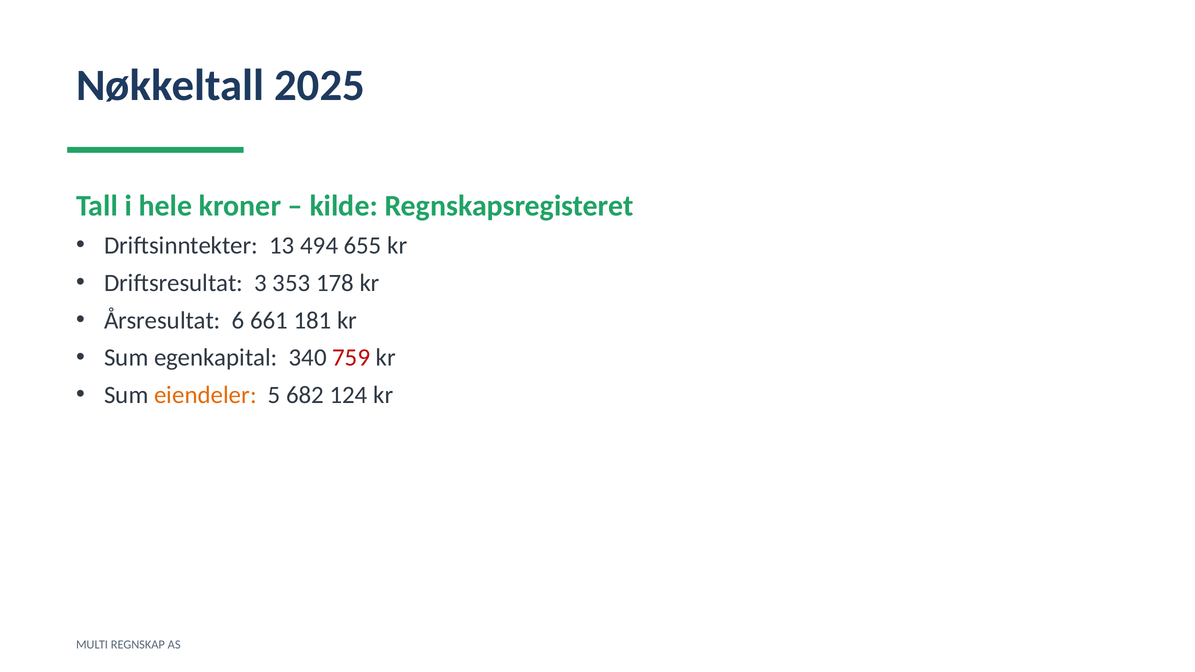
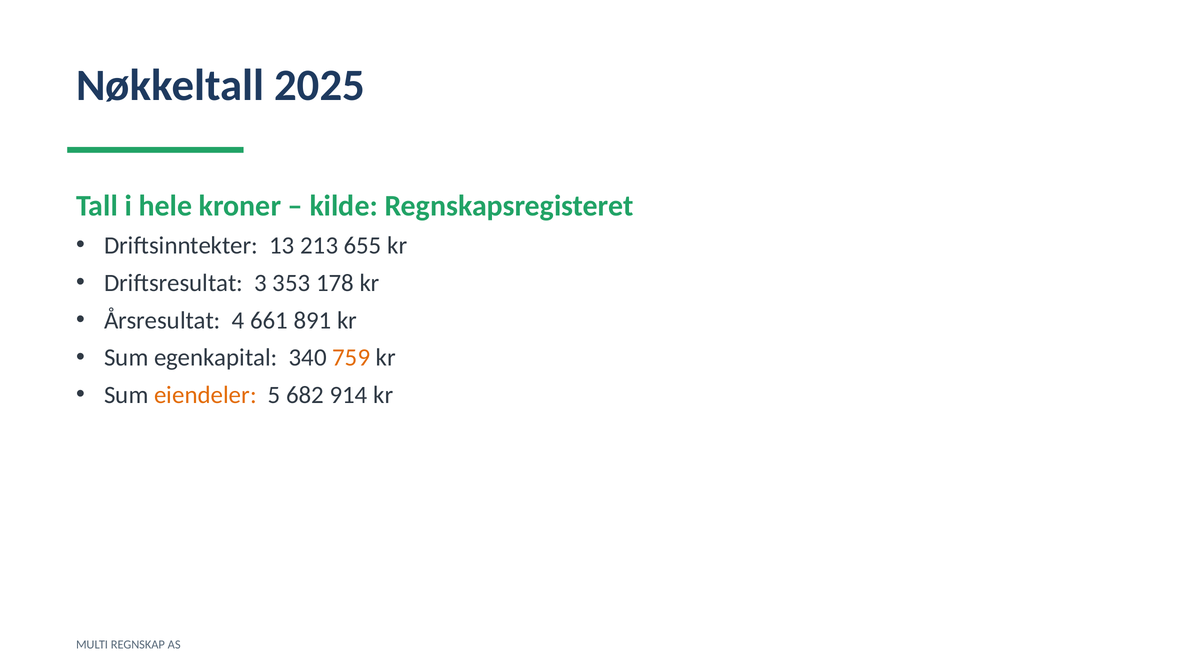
494: 494 -> 213
6: 6 -> 4
181: 181 -> 891
759 colour: red -> orange
124: 124 -> 914
